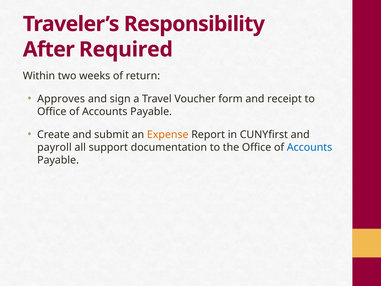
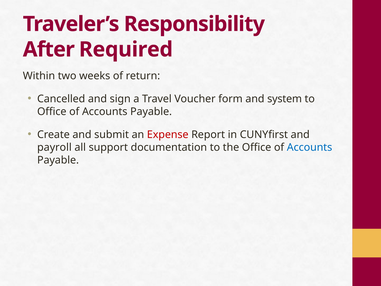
Approves: Approves -> Cancelled
receipt: receipt -> system
Expense colour: orange -> red
